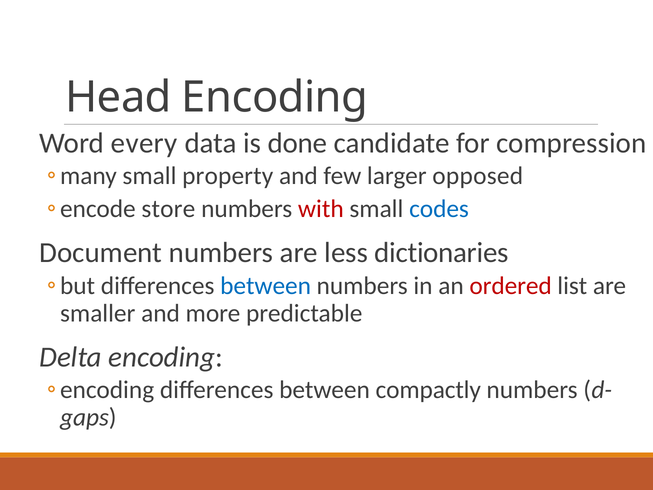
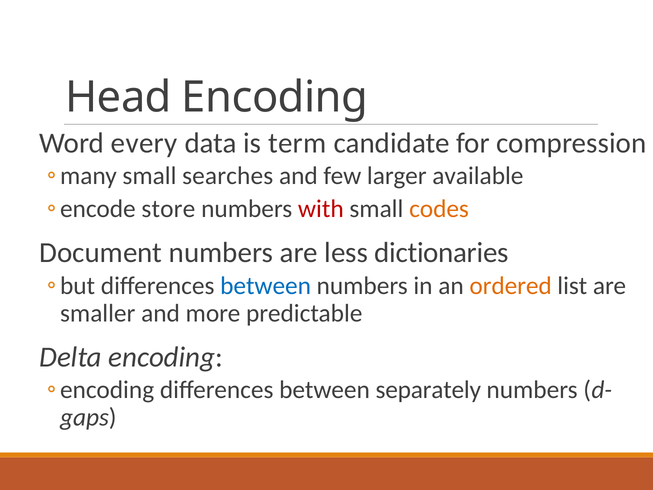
done: done -> term
property: property -> searches
opposed: opposed -> available
codes colour: blue -> orange
ordered colour: red -> orange
compactly: compactly -> separately
